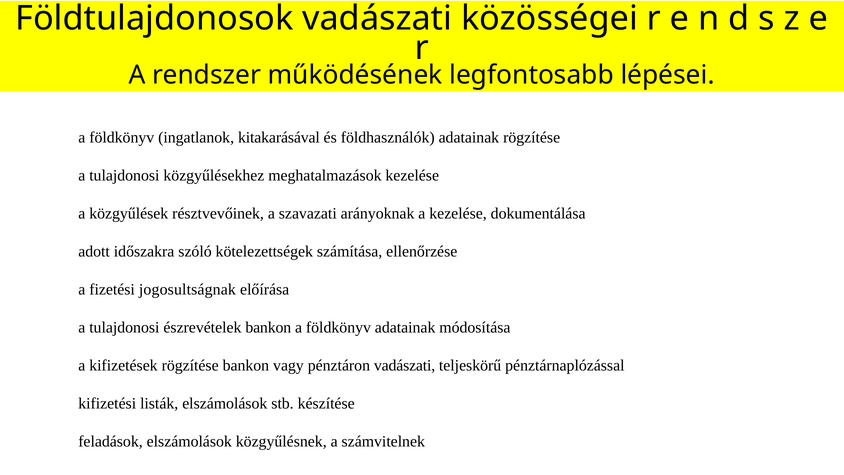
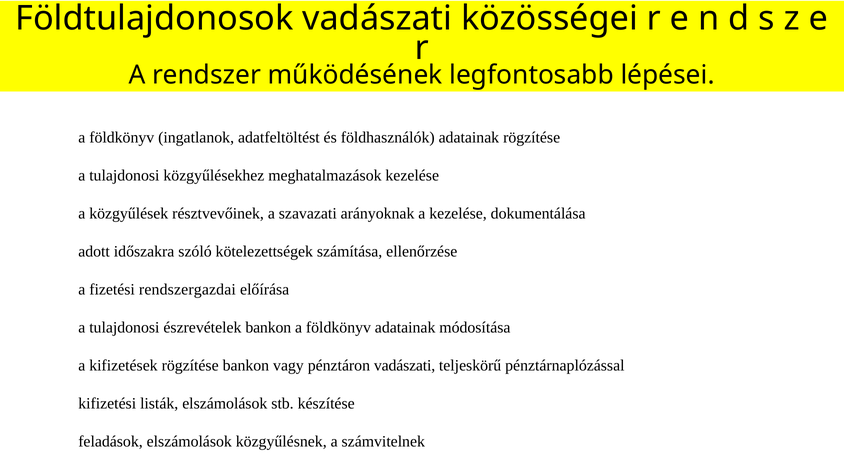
kitakarásával: kitakarásával -> adatfeltöltést
jogosultságnak: jogosultságnak -> rendszergazdai
